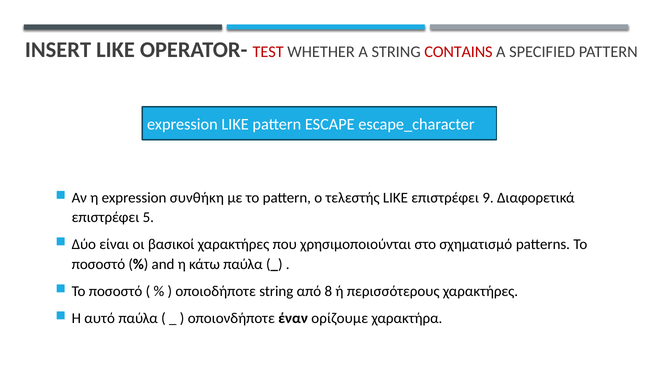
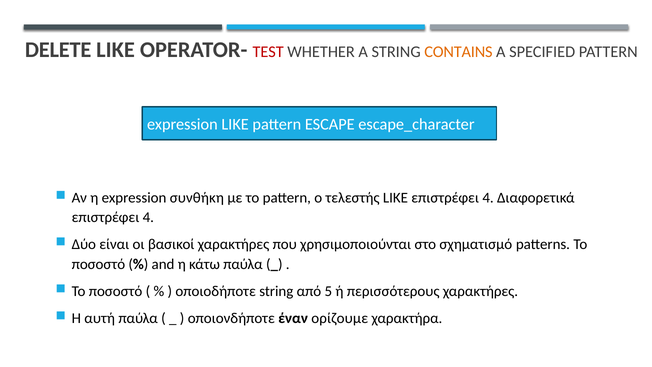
INSERT: INSERT -> DELETE
CONTAINS colour: red -> orange
LIKE επιστρέφει 9: 9 -> 4
5 at (148, 217): 5 -> 4
8: 8 -> 5
αυτό: αυτό -> αυτή
